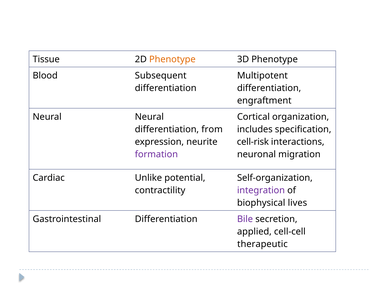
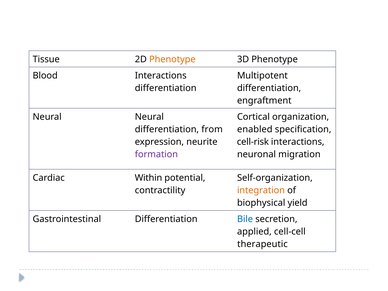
Blood Subsequent: Subsequent -> Interactions
includes: includes -> enabled
Unlike: Unlike -> Within
integration colour: purple -> orange
lives: lives -> yield
Bile colour: purple -> blue
